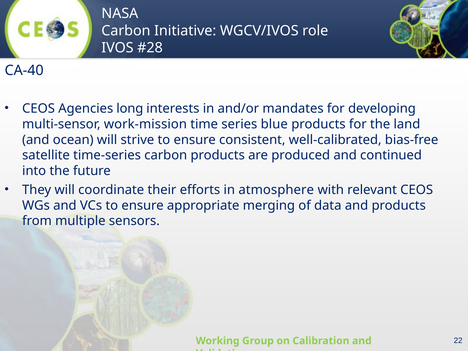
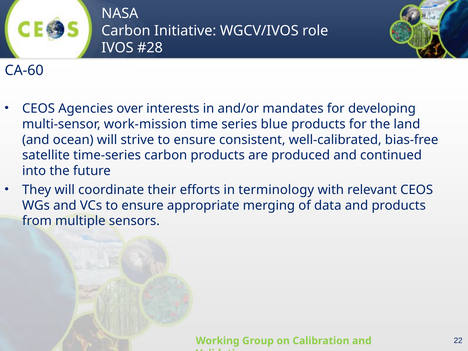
CA-40: CA-40 -> CA-60
long: long -> over
atmosphere: atmosphere -> terminology
